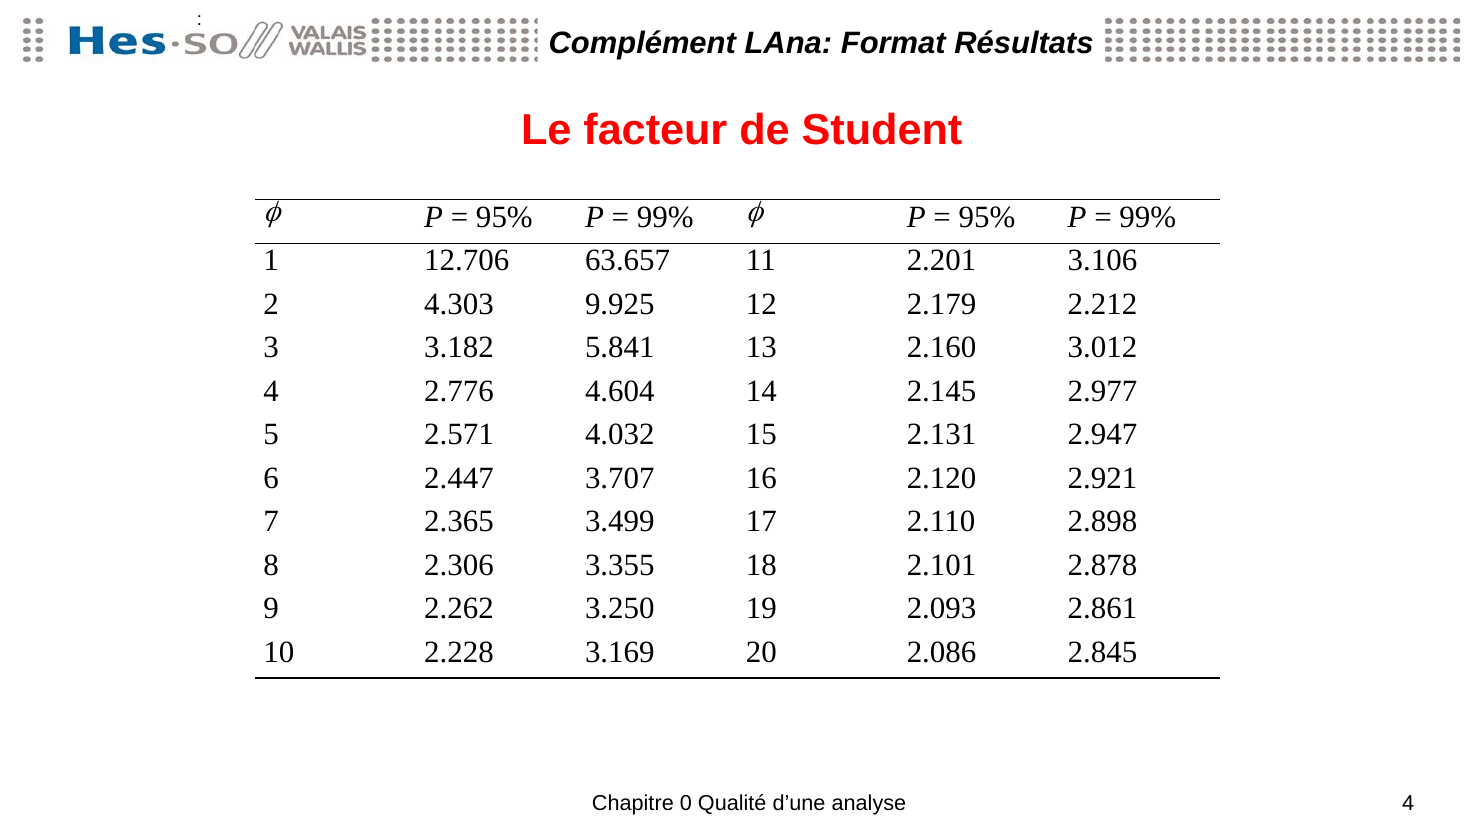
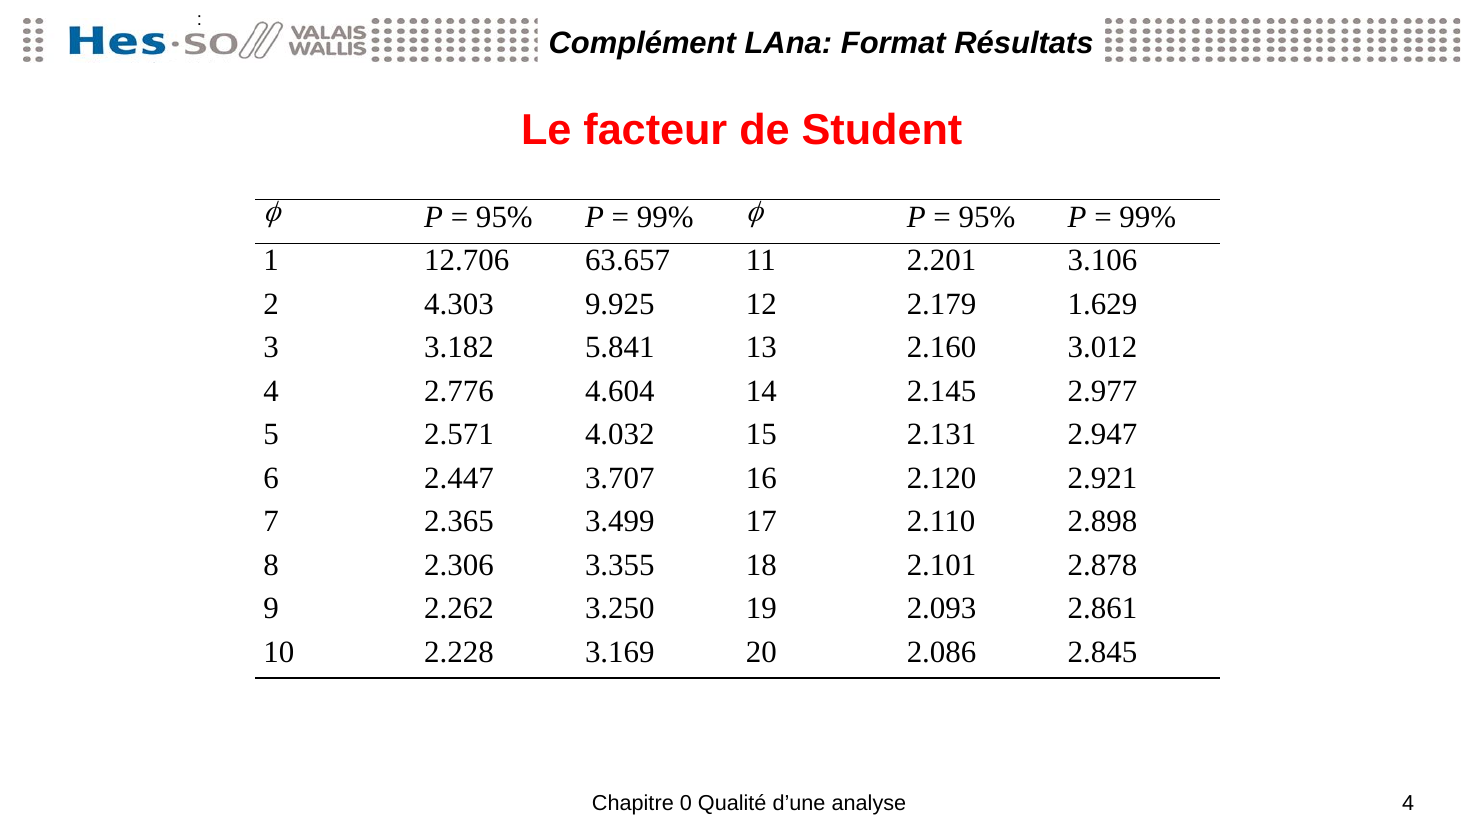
2.212: 2.212 -> 1.629
